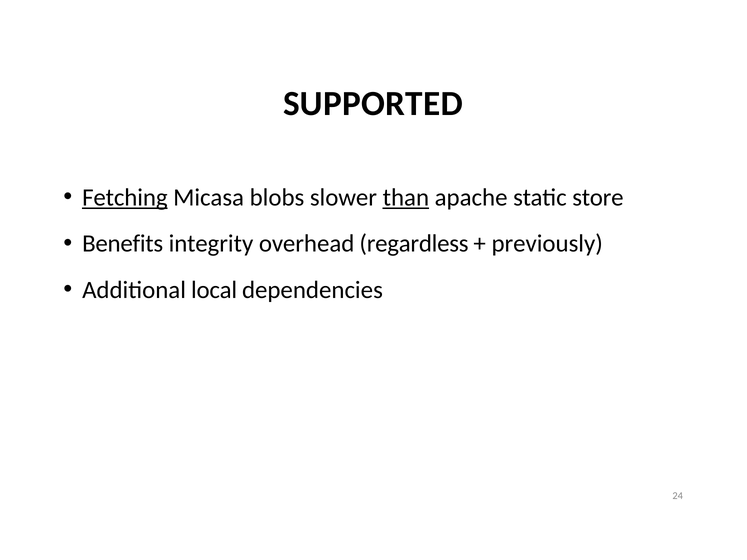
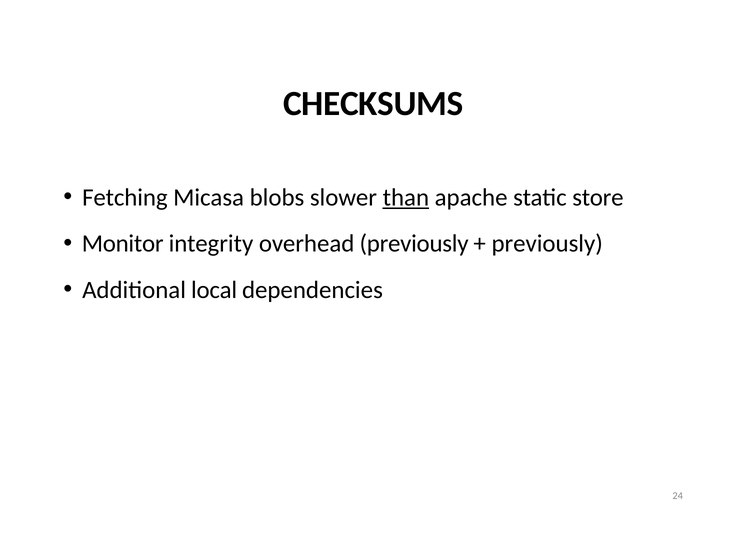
SUPPORTED: SUPPORTED -> CHECKSUMS
Fetching underline: present -> none
Benefits: Benefits -> Monitor
overhead regardless: regardless -> previously
